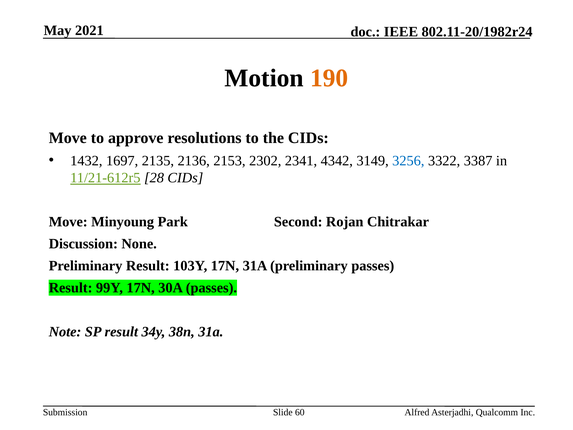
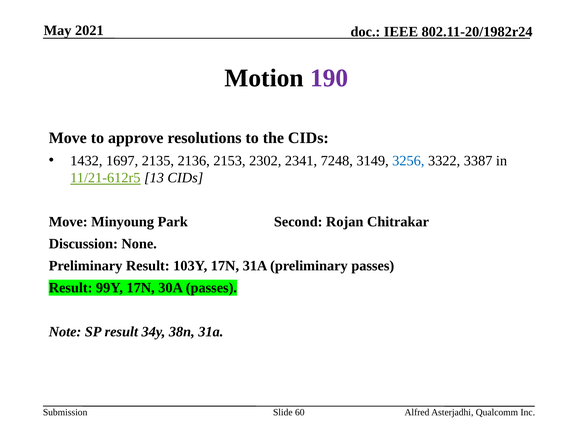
190 colour: orange -> purple
4342: 4342 -> 7248
28: 28 -> 13
